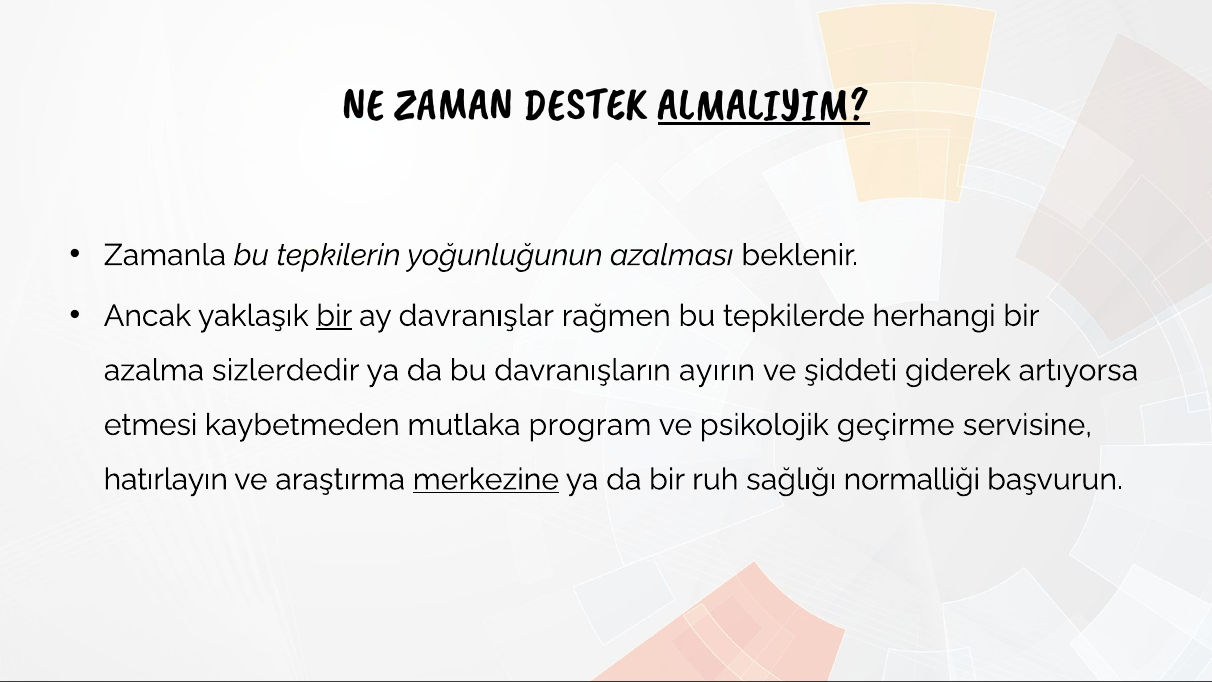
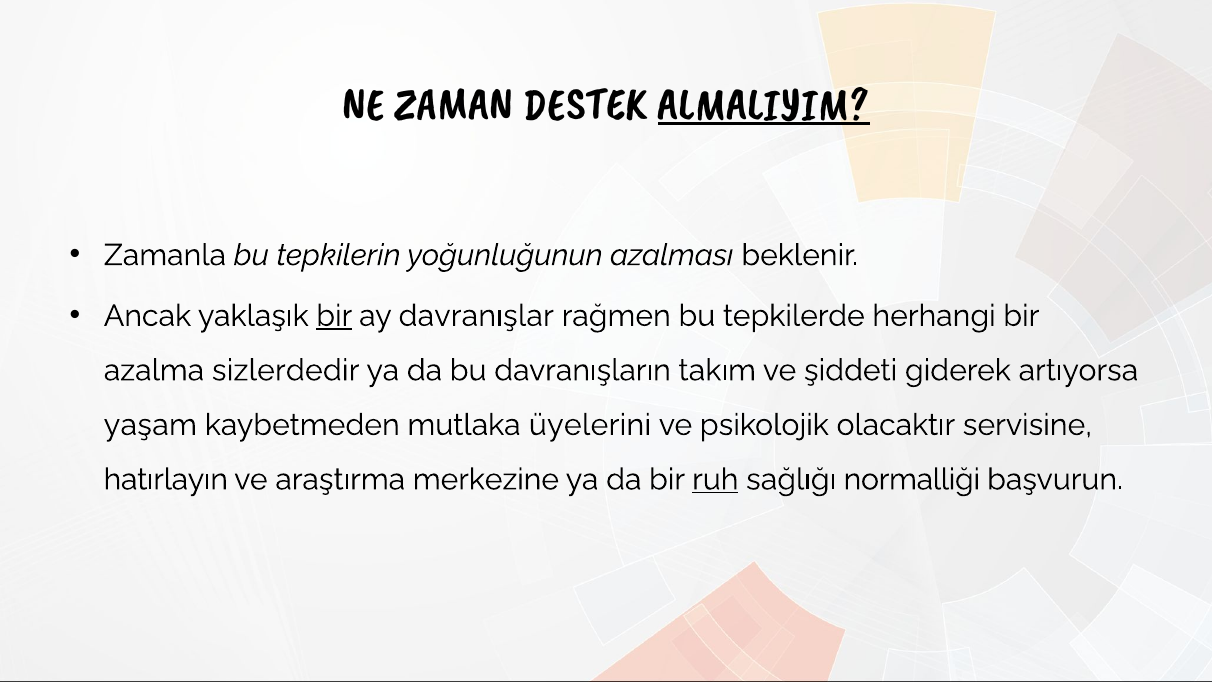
ayırın: ayırın -> takım
etmesi: etmesi -> yaşam
program: program -> üyelerini
geçirme: geçirme -> olacaktır
merkezine underline: present -> none
ruh underline: none -> present
